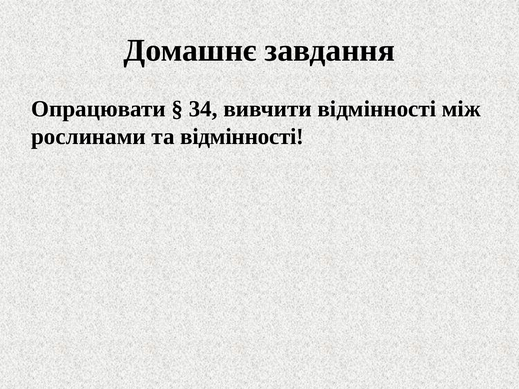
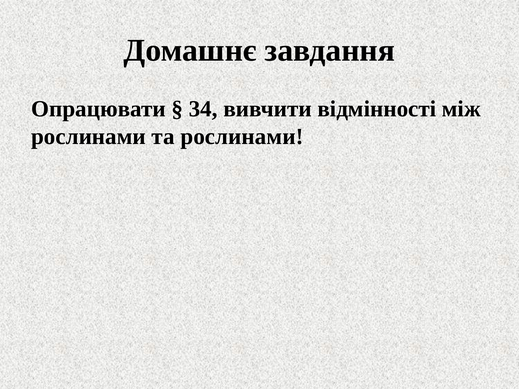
та відмінності: відмінності -> рослинами
